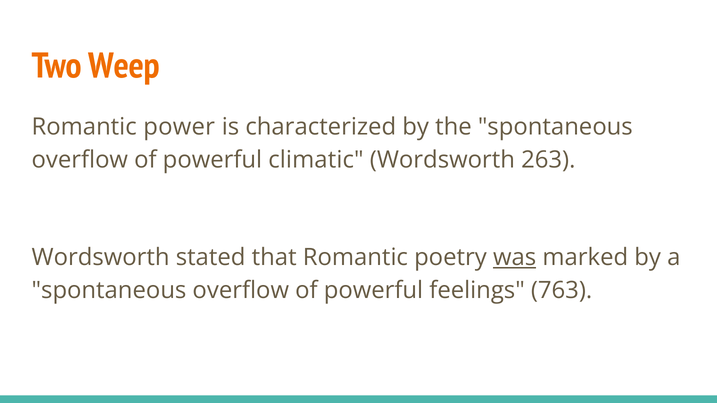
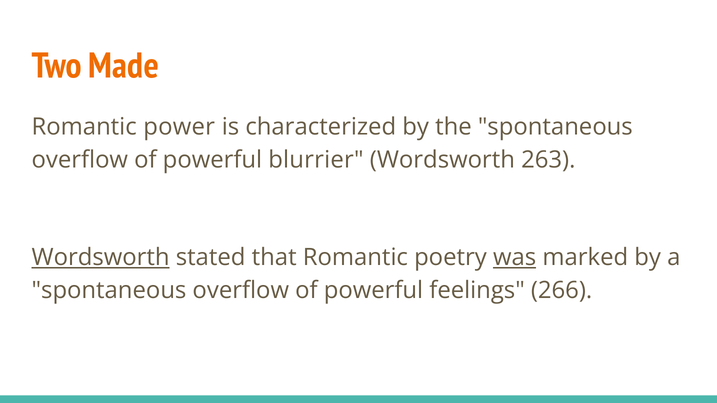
Weep: Weep -> Made
climatic: climatic -> blurrier
Wordsworth at (101, 258) underline: none -> present
763: 763 -> 266
